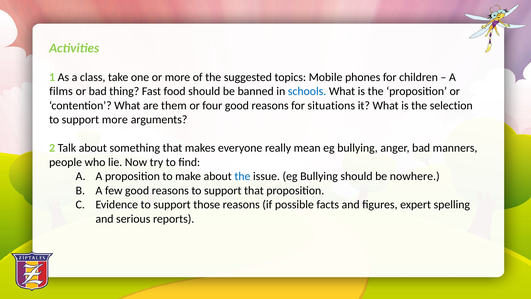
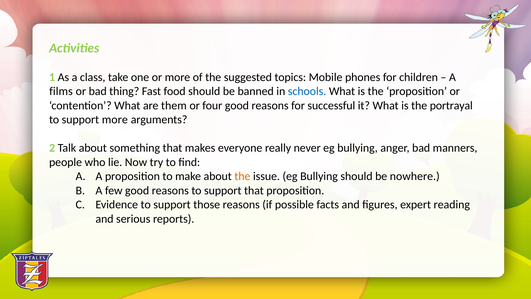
situations: situations -> successful
selection: selection -> portrayal
mean: mean -> never
the at (242, 176) colour: blue -> orange
spelling: spelling -> reading
